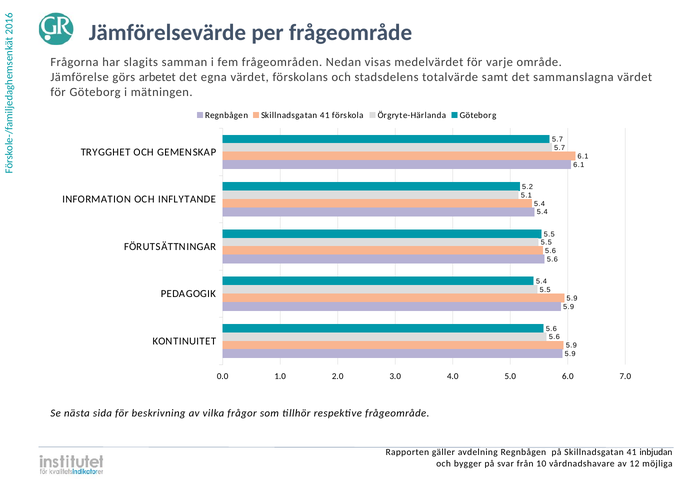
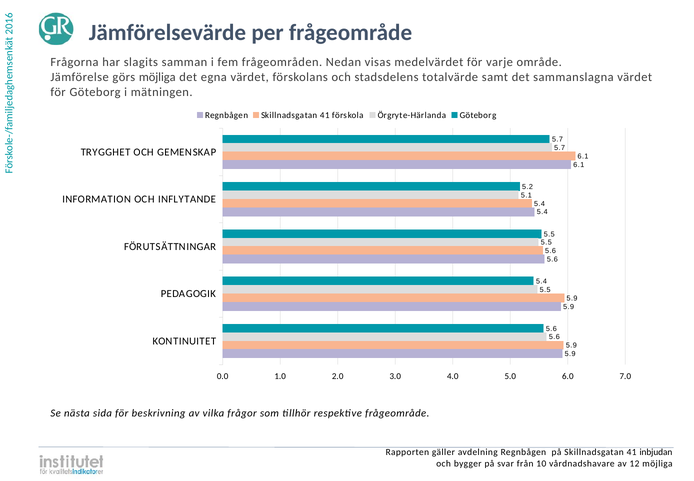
görs arbetet: arbetet -> möjliga
